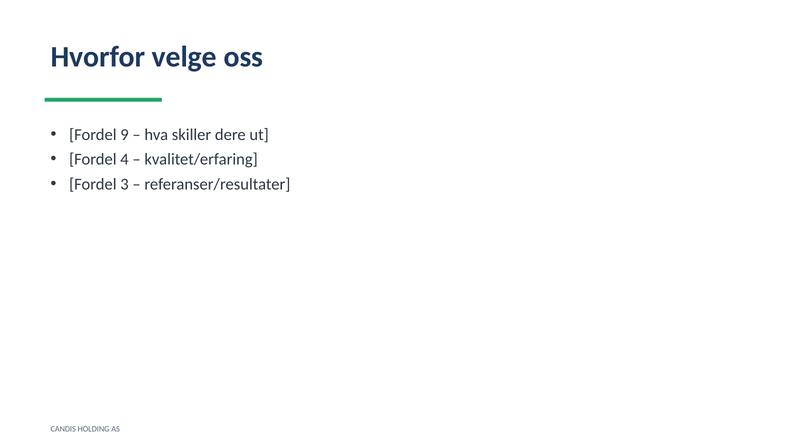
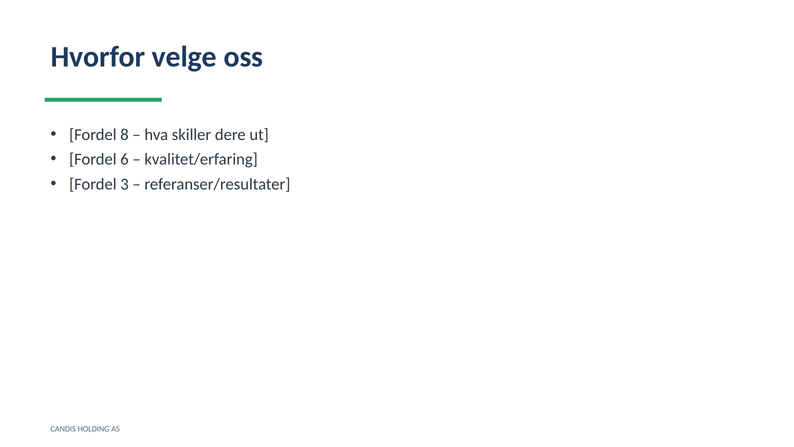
9: 9 -> 8
4: 4 -> 6
